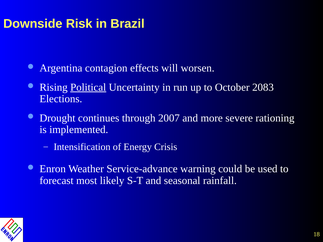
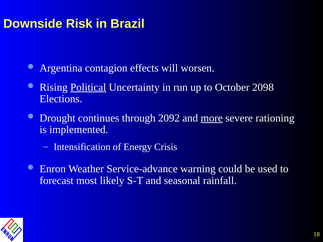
2083: 2083 -> 2098
2007: 2007 -> 2092
more underline: none -> present
